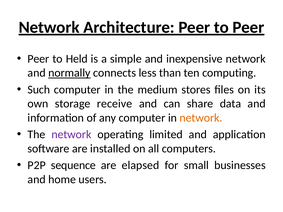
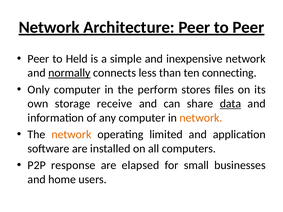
computing: computing -> connecting
Such: Such -> Only
medium: medium -> perform
data underline: none -> present
network at (71, 135) colour: purple -> orange
sequence: sequence -> response
